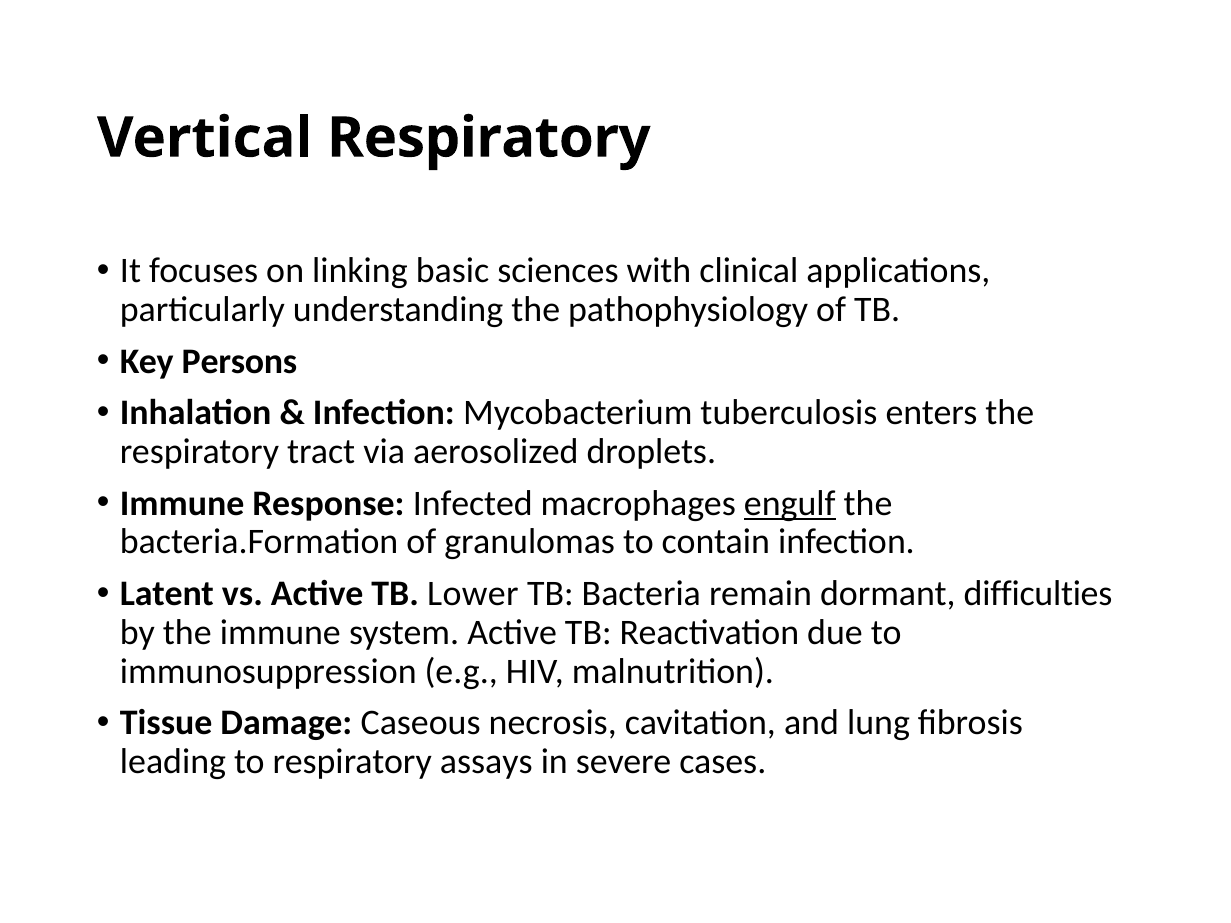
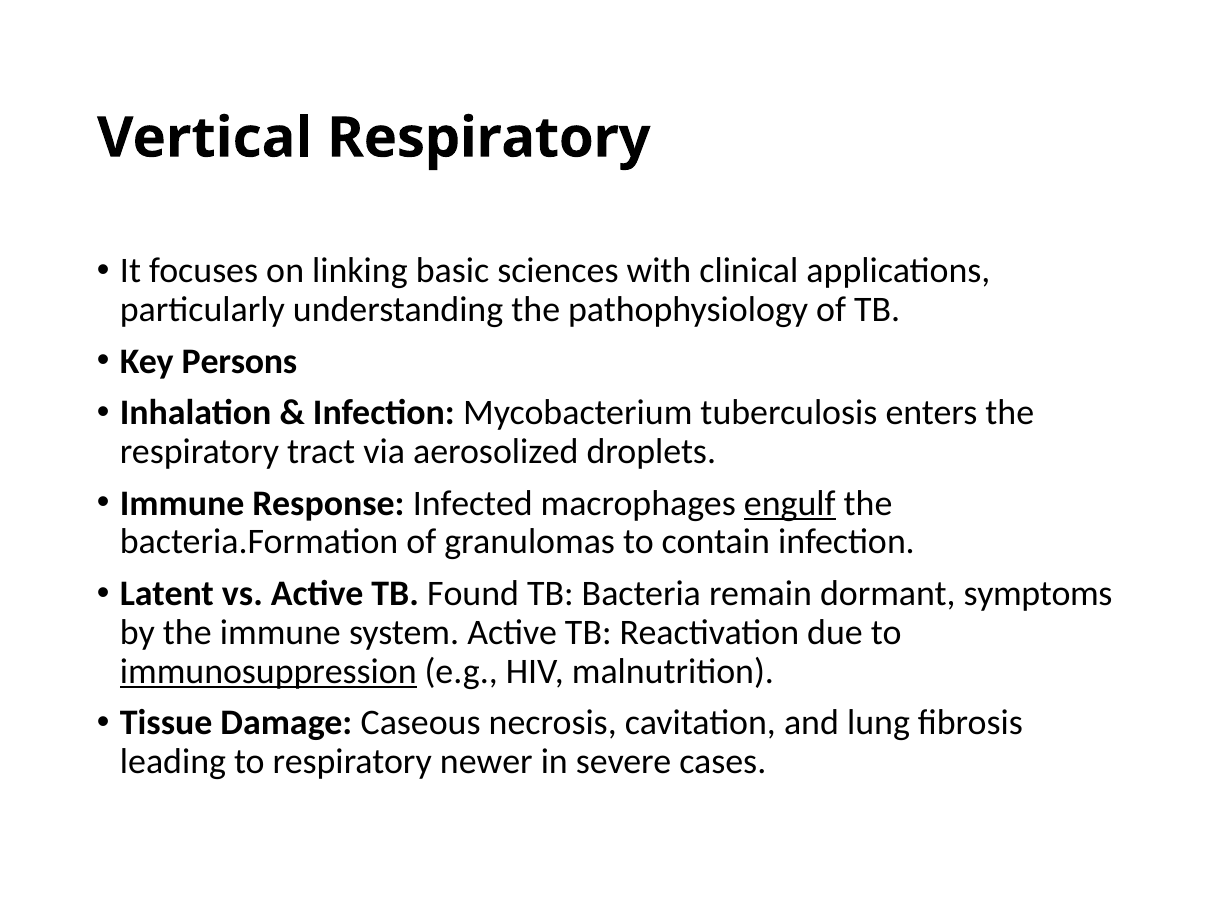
Lower: Lower -> Found
difficulties: difficulties -> symptoms
immunosuppression underline: none -> present
assays: assays -> newer
